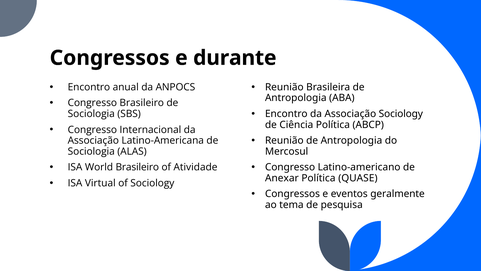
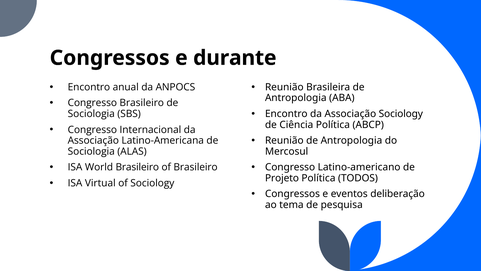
of Atividade: Atividade -> Brasileiro
Anexar: Anexar -> Projeto
QUASE: QUASE -> TODOS
geralmente: geralmente -> deliberação
